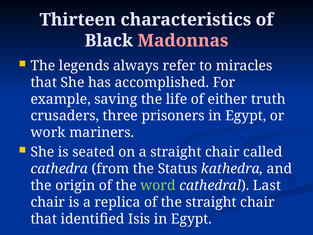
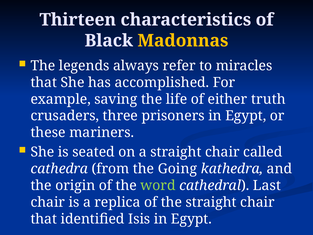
Madonnas colour: pink -> yellow
work: work -> these
Status: Status -> Going
